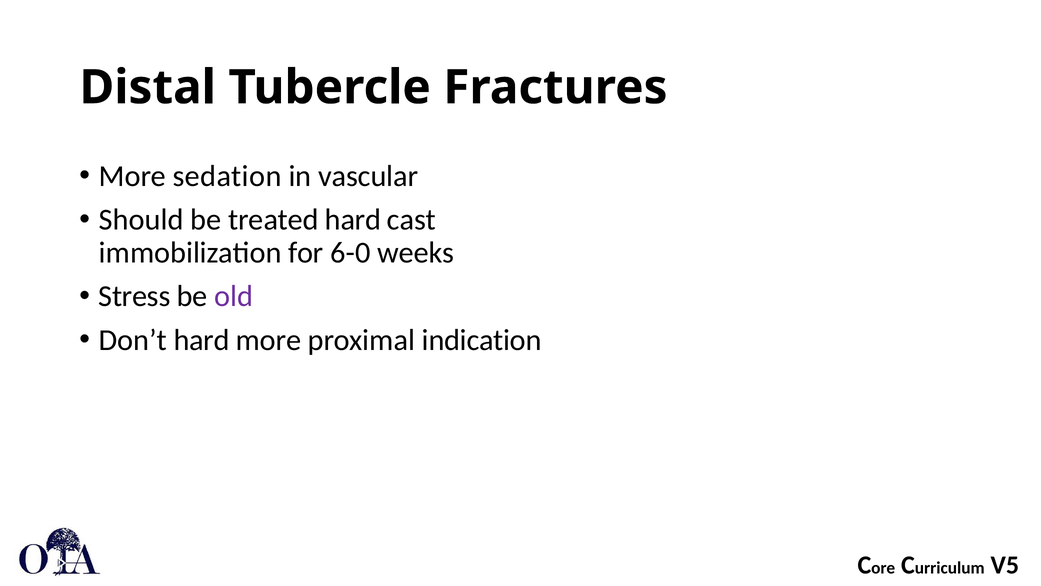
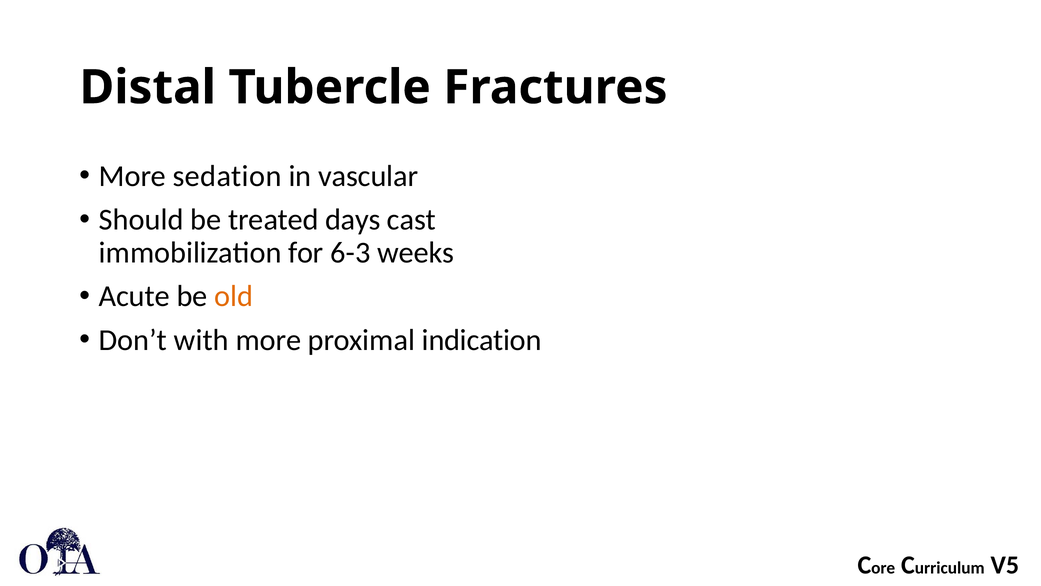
treated hard: hard -> days
6-0: 6-0 -> 6-3
Stress: Stress -> Acute
old colour: purple -> orange
Don’t hard: hard -> with
